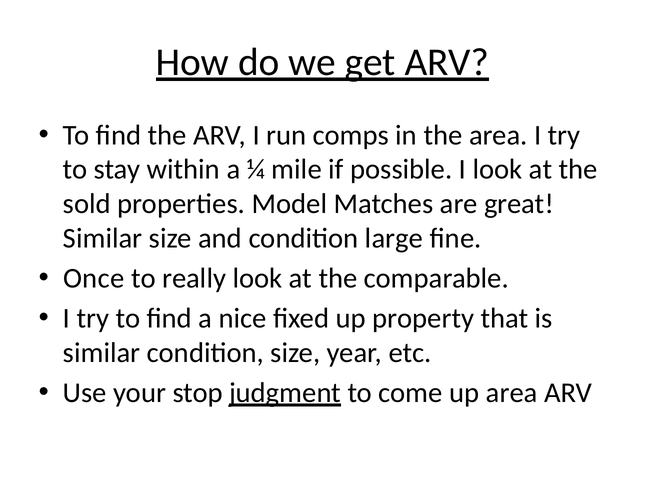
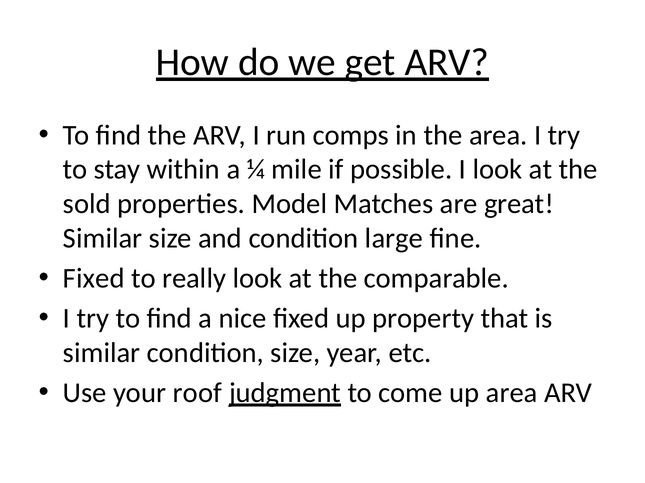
Once at (94, 279): Once -> Fixed
stop: stop -> roof
